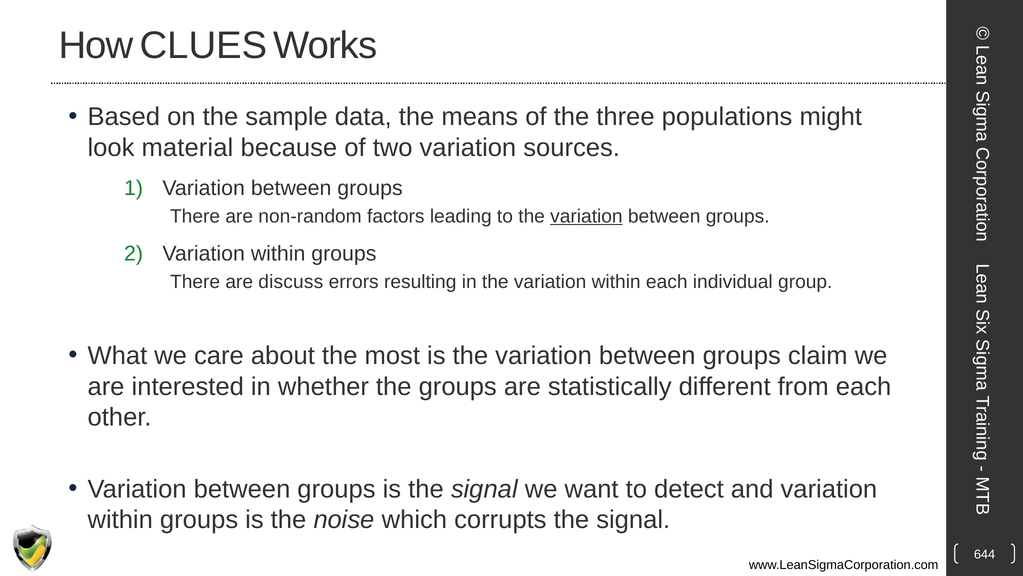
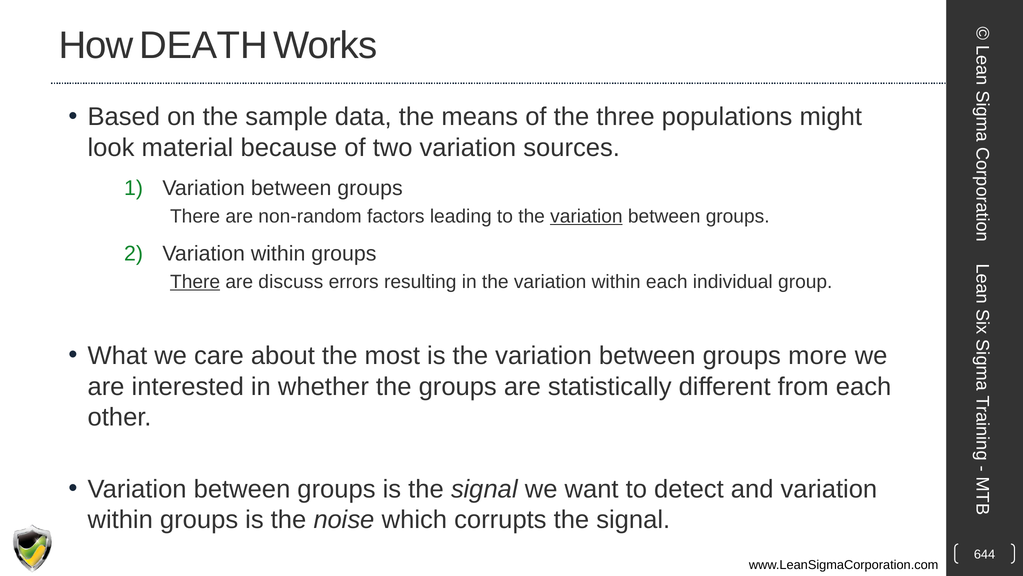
CLUES: CLUES -> DEATH
There at (195, 281) underline: none -> present
claim: claim -> more
